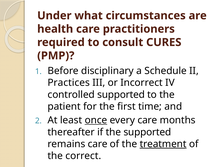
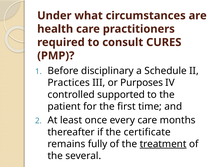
Incorrect: Incorrect -> Purposes
once underline: present -> none
the supported: supported -> certificate
remains care: care -> fully
correct: correct -> several
